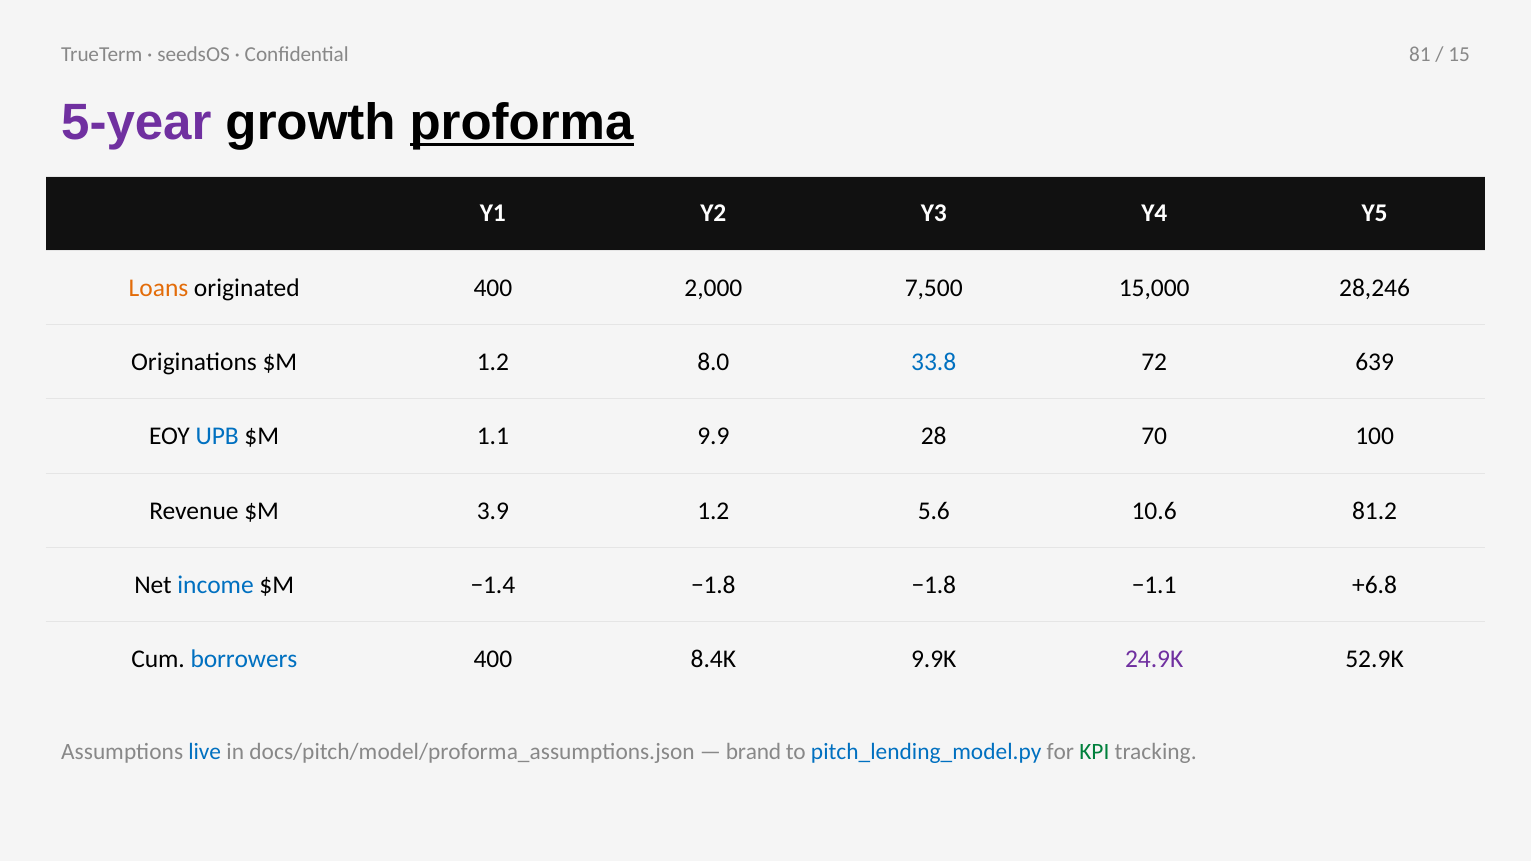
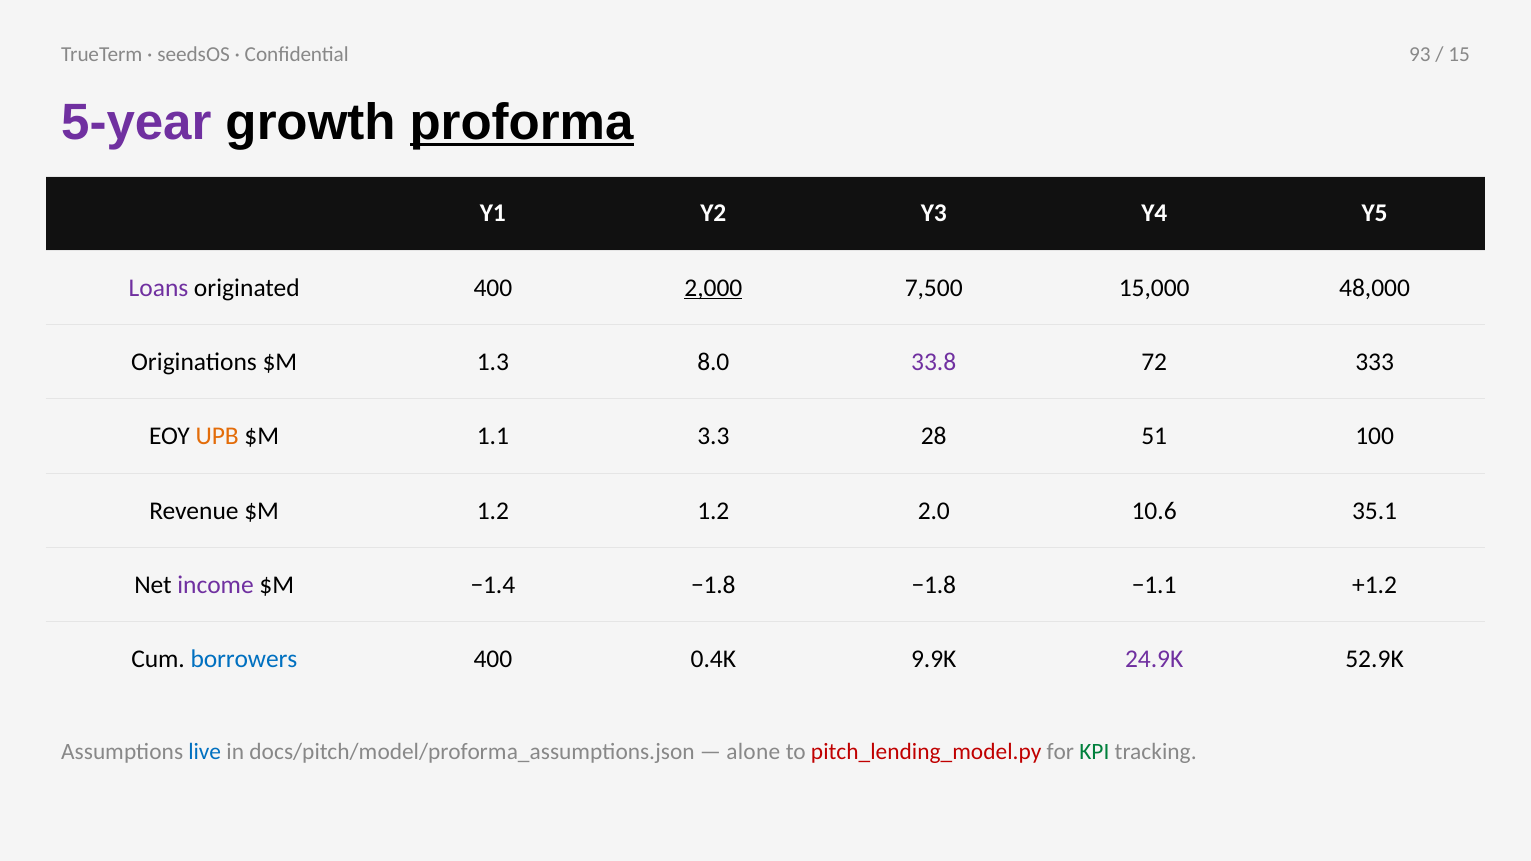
81: 81 -> 93
Loans colour: orange -> purple
2,000 underline: none -> present
28,246: 28,246 -> 48,000
$M 1.2: 1.2 -> 1.3
33.8 colour: blue -> purple
639: 639 -> 333
UPB colour: blue -> orange
9.9: 9.9 -> 3.3
70: 70 -> 51
$M 3.9: 3.9 -> 1.2
5.6: 5.6 -> 2.0
81.2: 81.2 -> 35.1
income colour: blue -> purple
+6.8: +6.8 -> +1.2
8.4K: 8.4K -> 0.4K
brand: brand -> alone
pitch_lending_model.py colour: blue -> red
